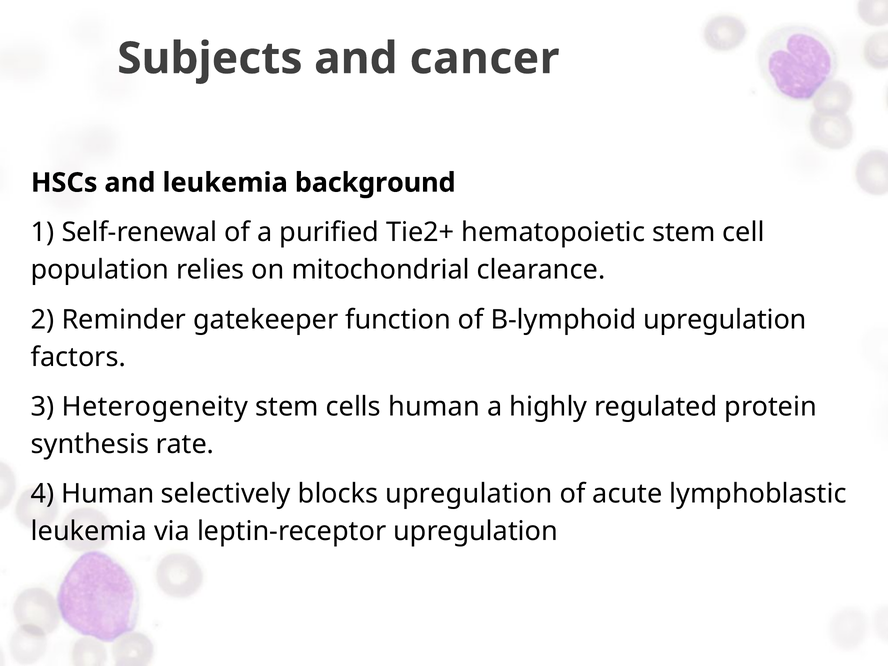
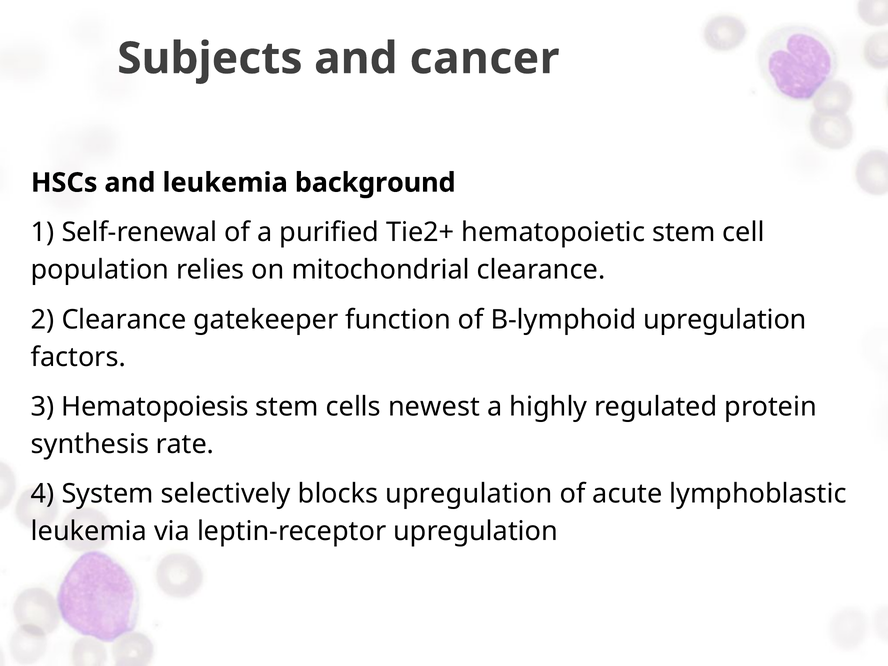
2 Reminder: Reminder -> Clearance
Heterogeneity: Heterogeneity -> Hematopoiesis
cells human: human -> newest
4 Human: Human -> System
